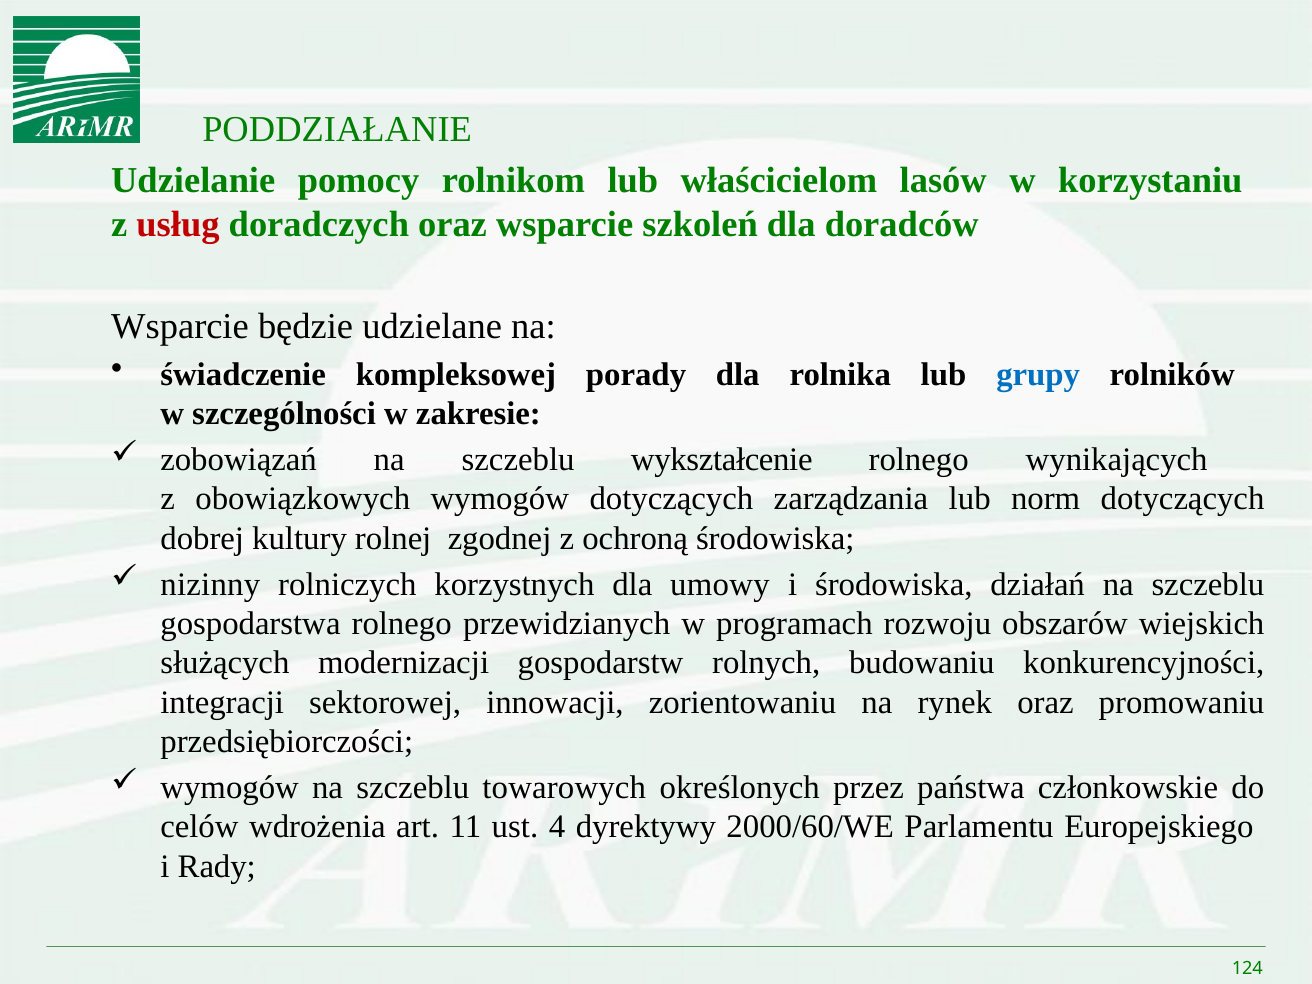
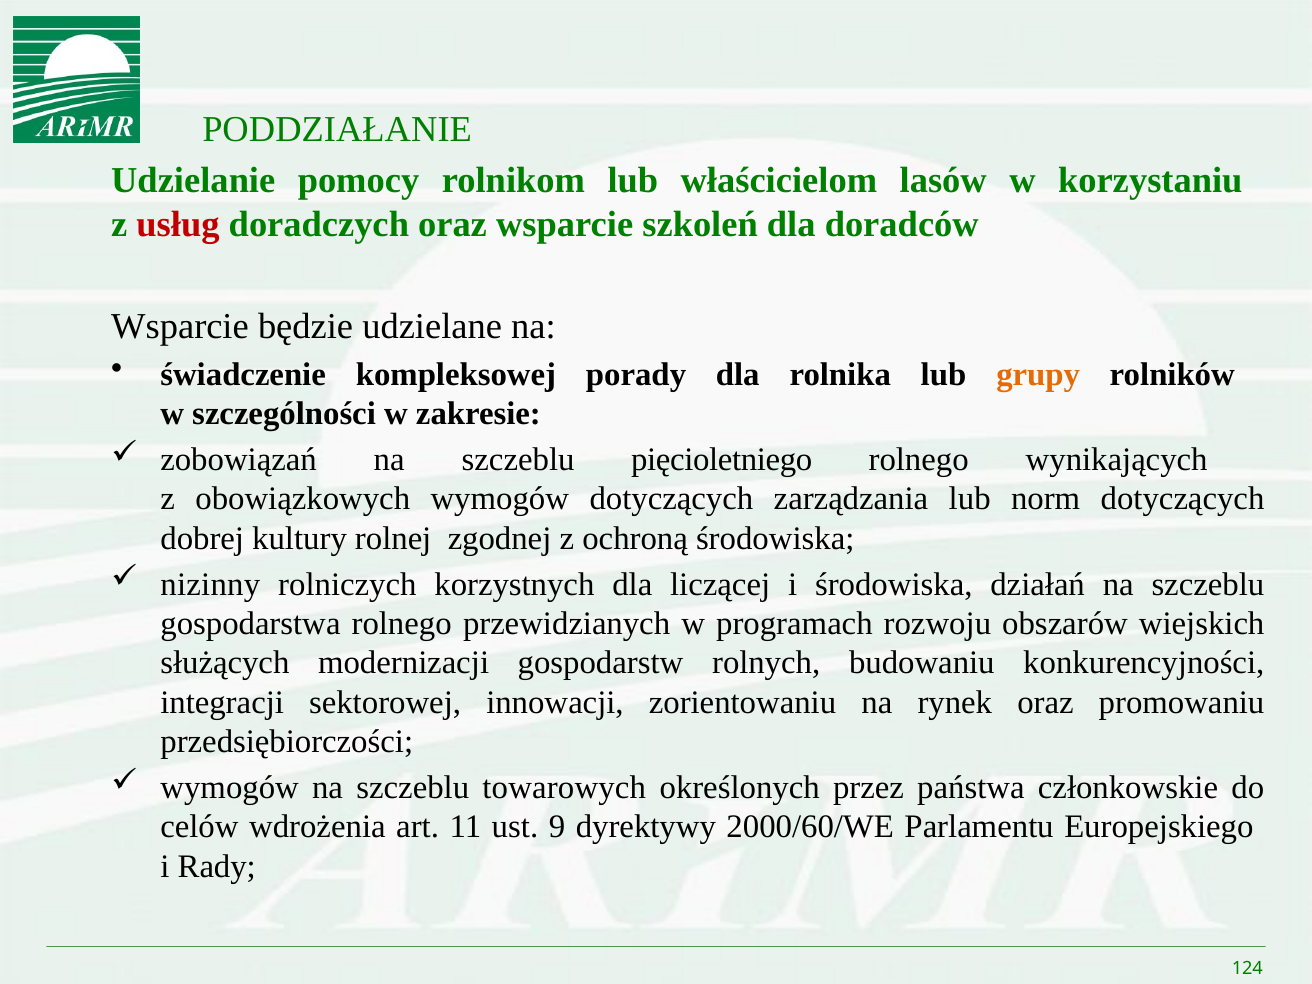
grupy colour: blue -> orange
wykształcenie: wykształcenie -> pięcioletniego
umowy: umowy -> liczącej
4: 4 -> 9
